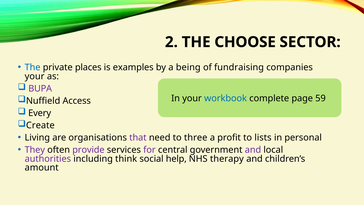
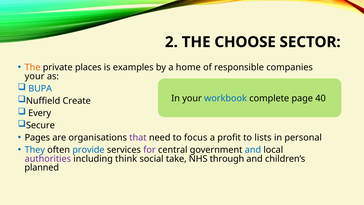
The at (33, 67) colour: blue -> orange
being: being -> home
fundraising: fundraising -> responsible
BUPA colour: purple -> blue
59: 59 -> 40
Access: Access -> Create
Create: Create -> Secure
Living: Living -> Pages
three: three -> focus
They colour: purple -> blue
provide colour: purple -> blue
and at (253, 150) colour: purple -> blue
help: help -> take
therapy: therapy -> through
amount: amount -> planned
